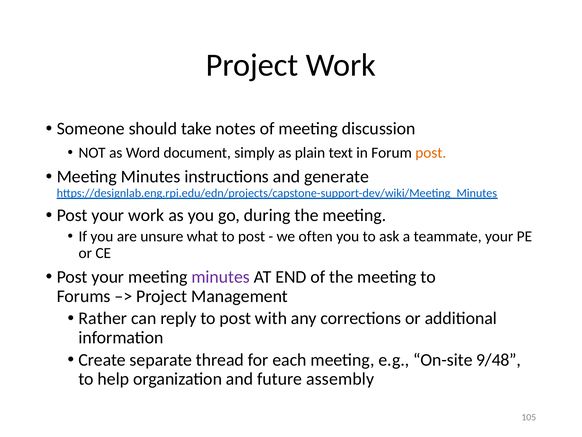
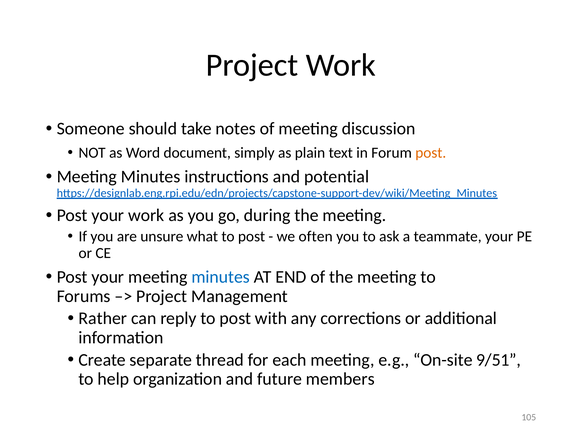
generate: generate -> potential
minutes at (221, 277) colour: purple -> blue
9/48: 9/48 -> 9/51
assembly: assembly -> members
